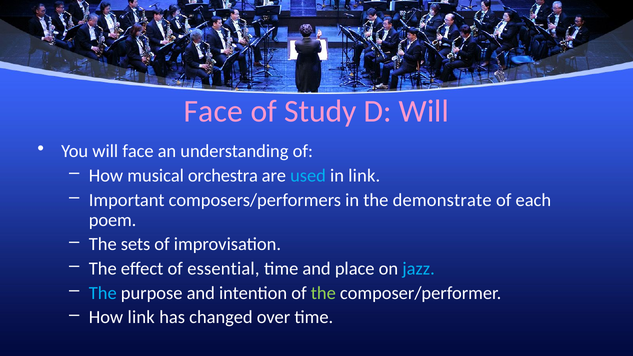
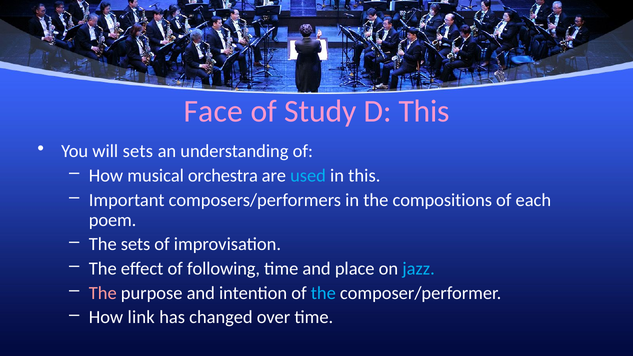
D Will: Will -> This
will face: face -> sets
in link: link -> this
demonstrate: demonstrate -> compositions
essential: essential -> following
The at (103, 293) colour: light blue -> pink
the at (323, 293) colour: light green -> light blue
